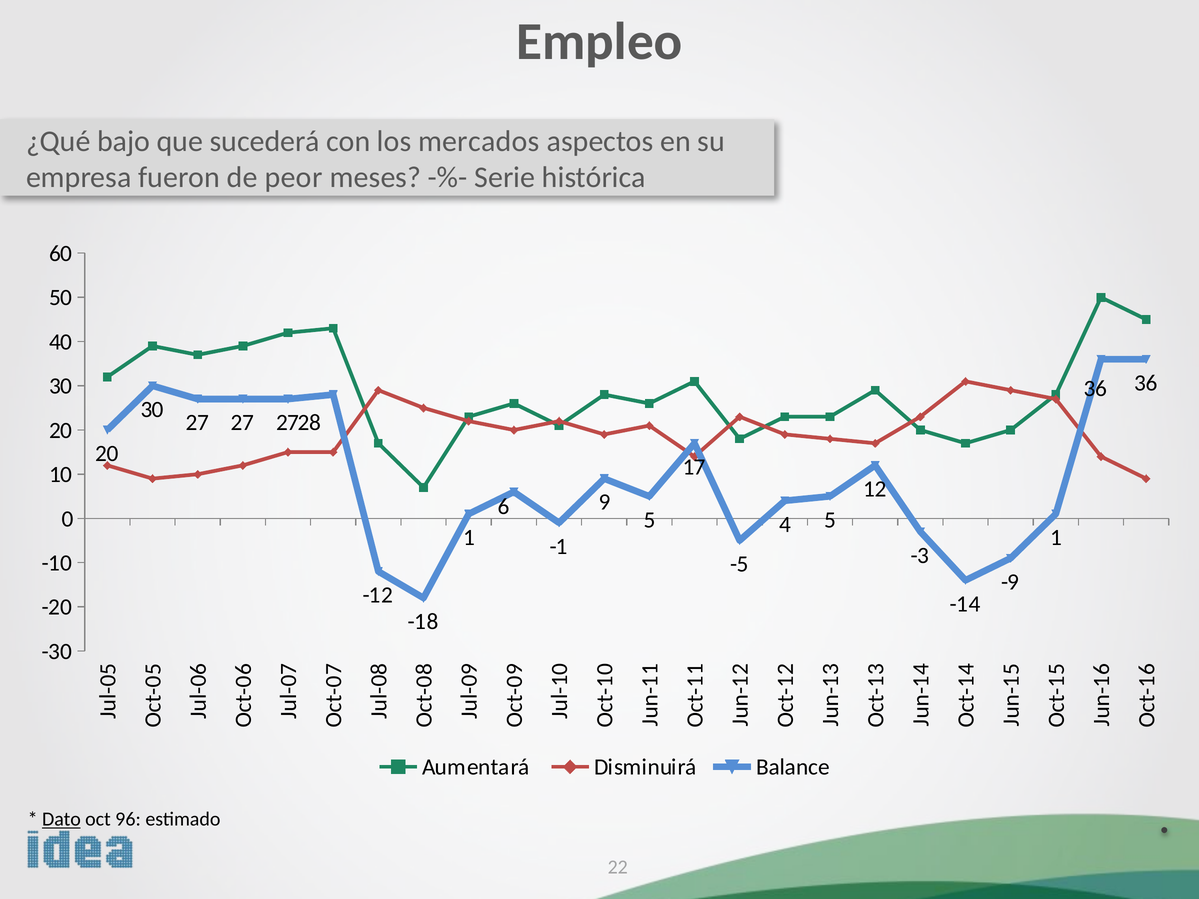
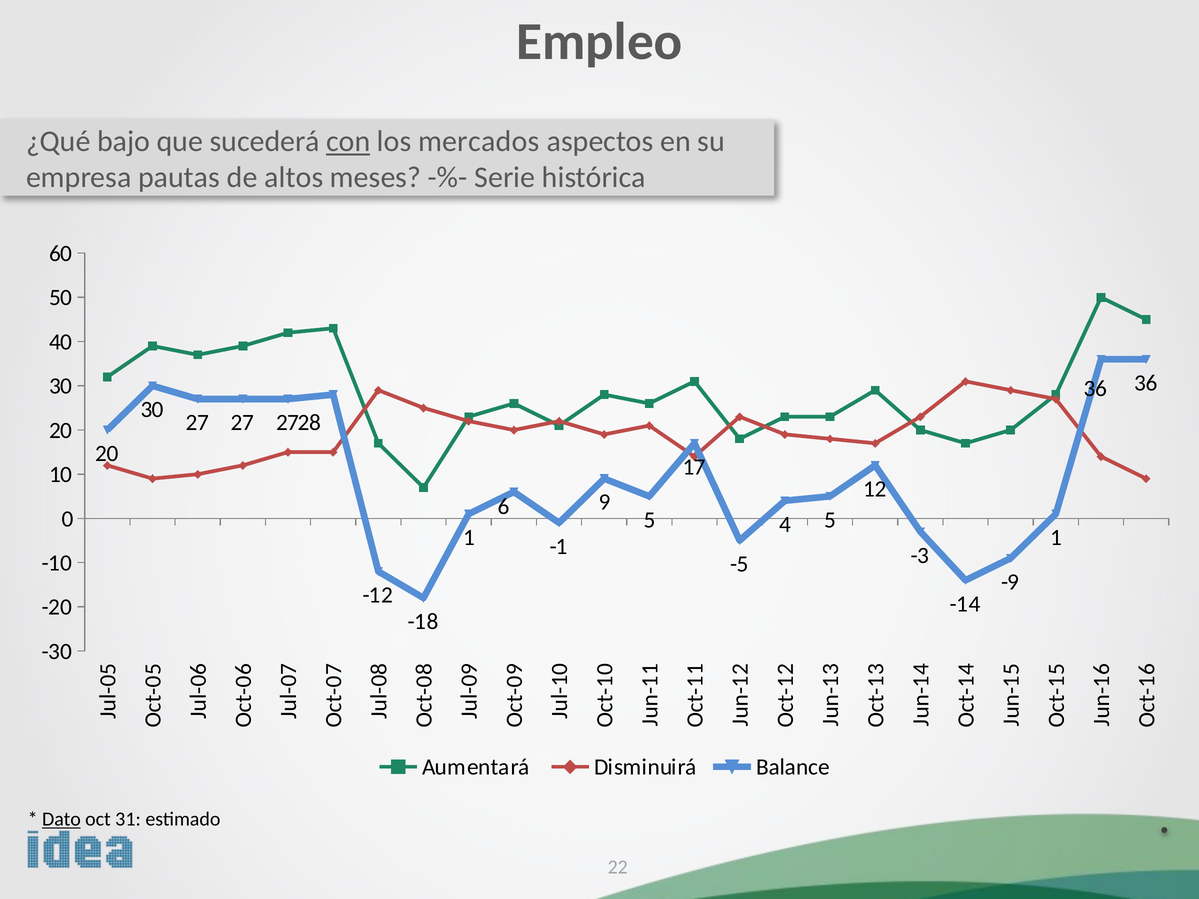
con underline: none -> present
fueron: fueron -> pautas
peor: peor -> altos
96: 96 -> 31
